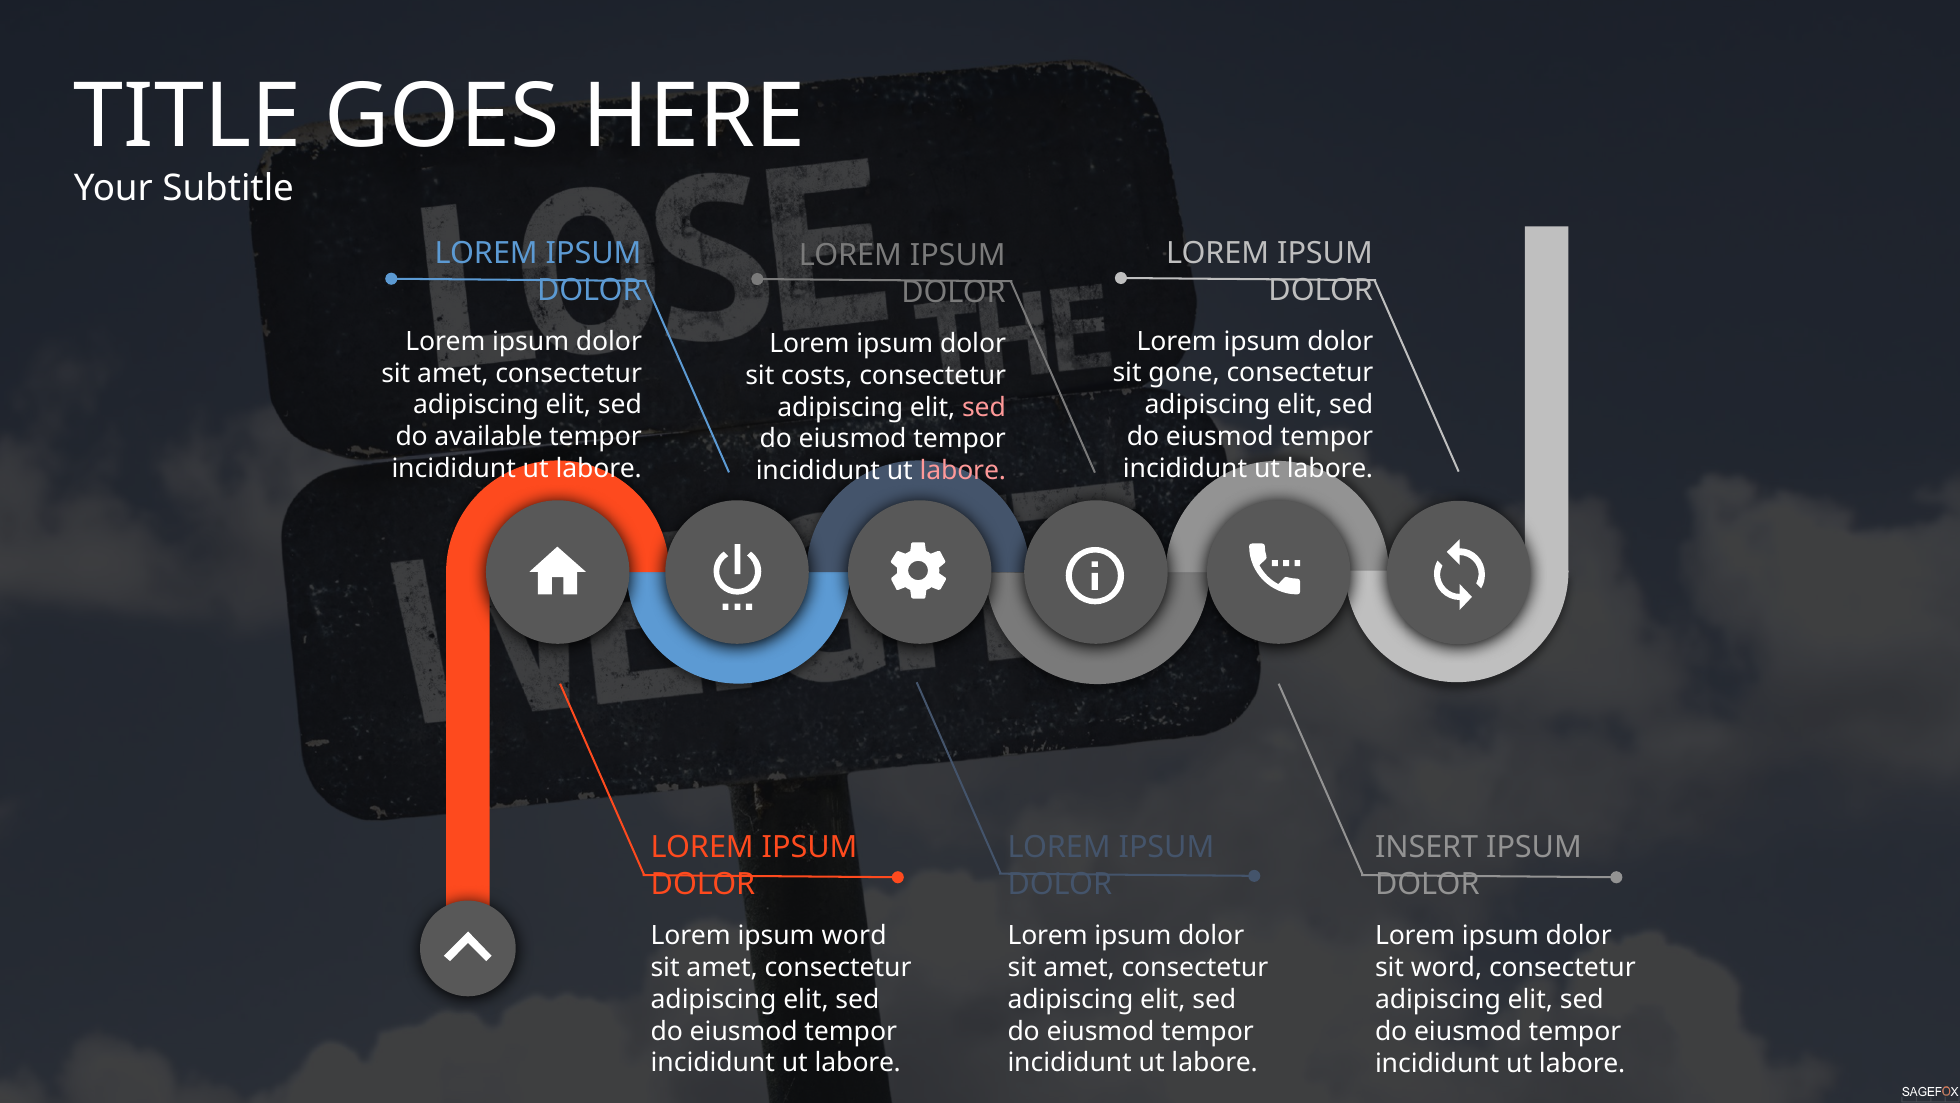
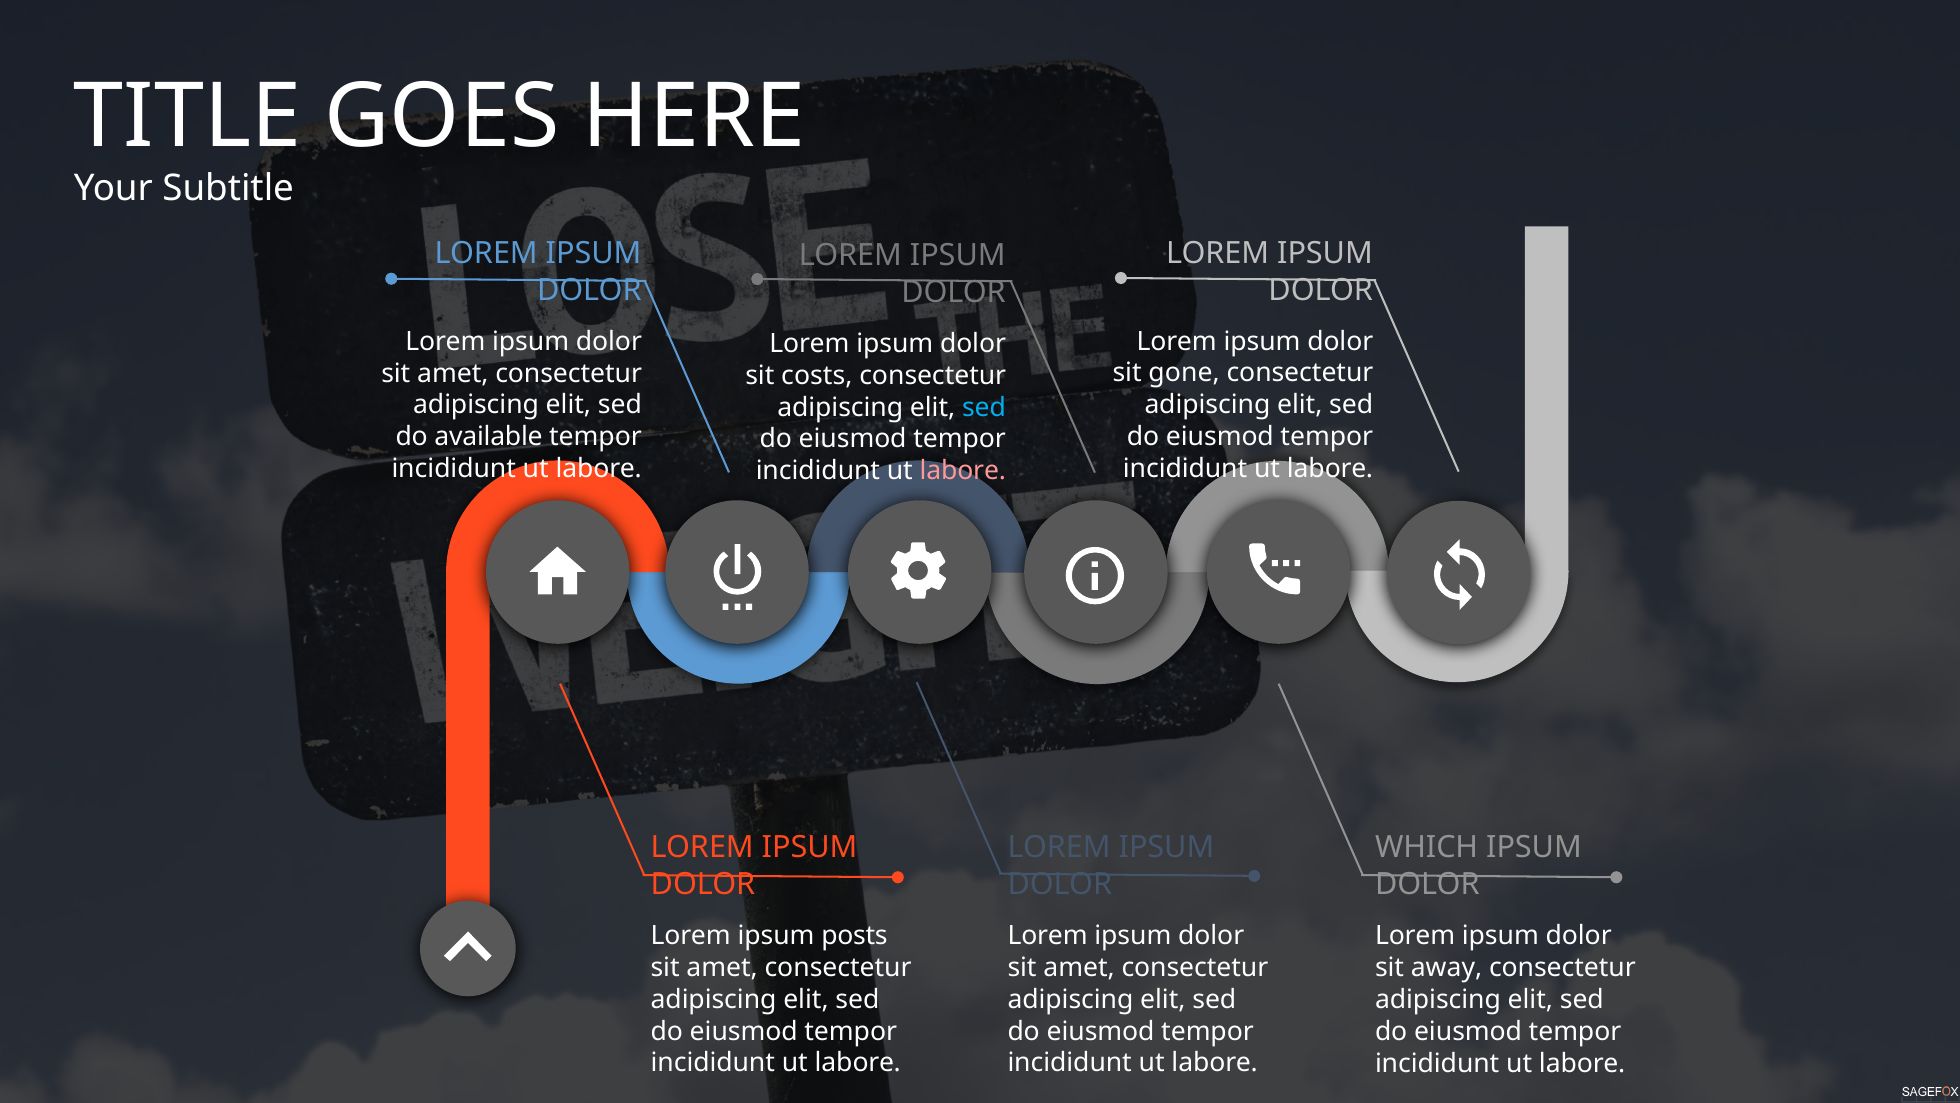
sed at (984, 407) colour: pink -> light blue
INSERT: INSERT -> WHICH
ipsum word: word -> posts
sit word: word -> away
